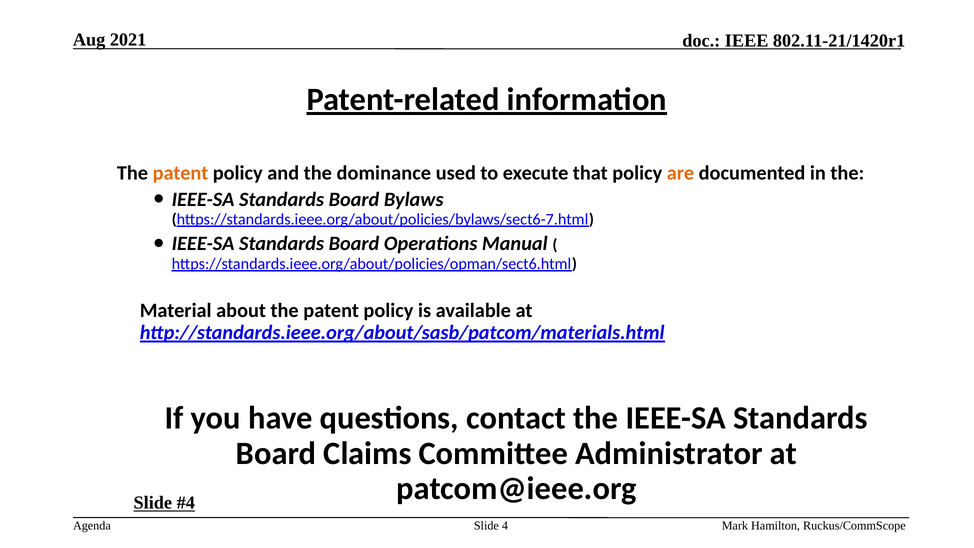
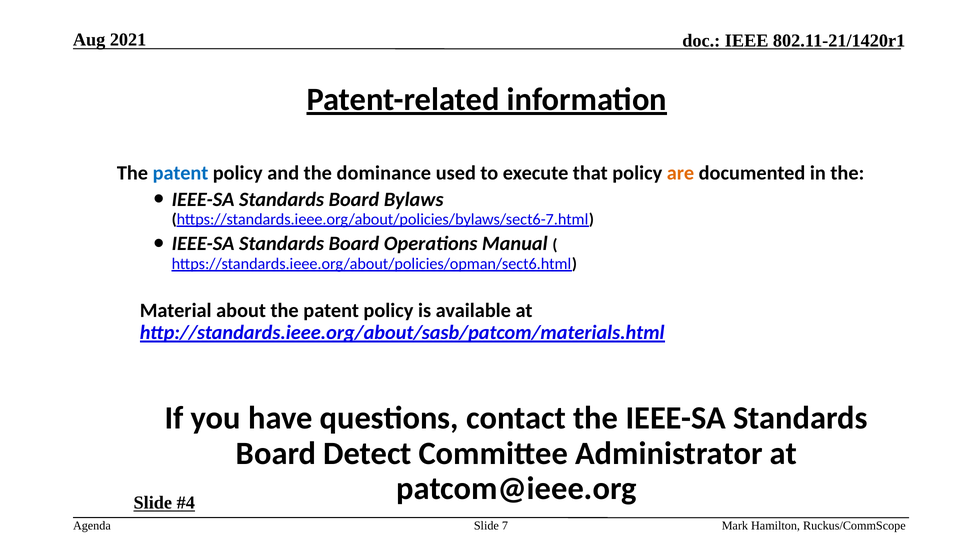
patent at (180, 173) colour: orange -> blue
Claims: Claims -> Detect
4: 4 -> 7
